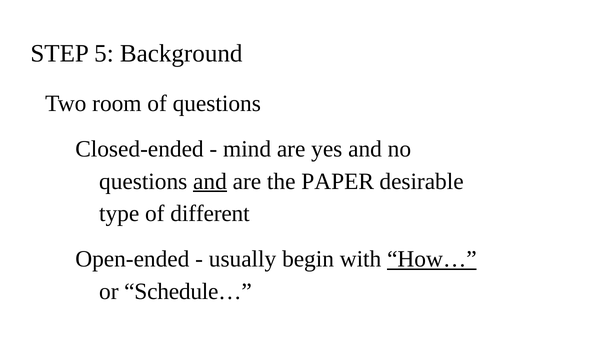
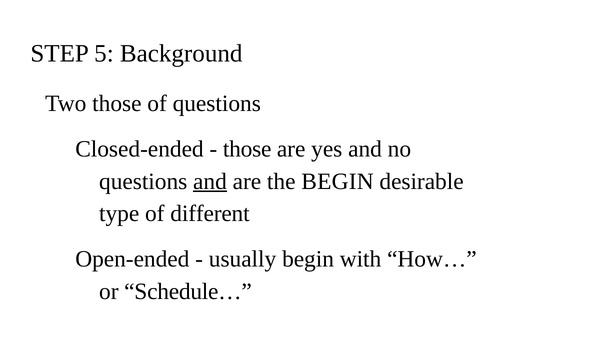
Two room: room -> those
mind at (247, 149): mind -> those
the PAPER: PAPER -> BEGIN
How… underline: present -> none
